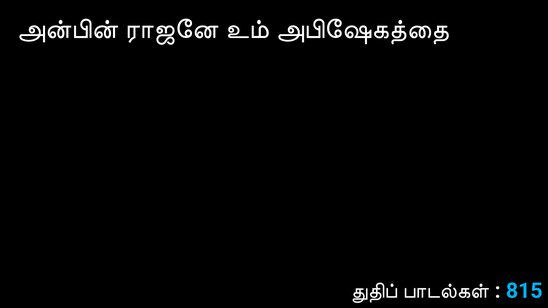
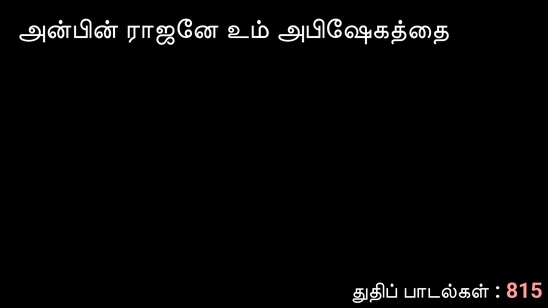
815 colour: light blue -> pink
